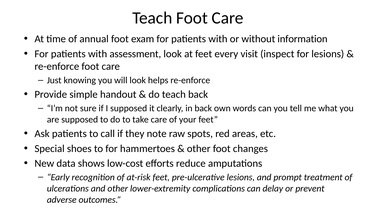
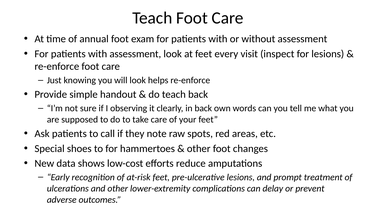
without information: information -> assessment
I supposed: supposed -> observing
